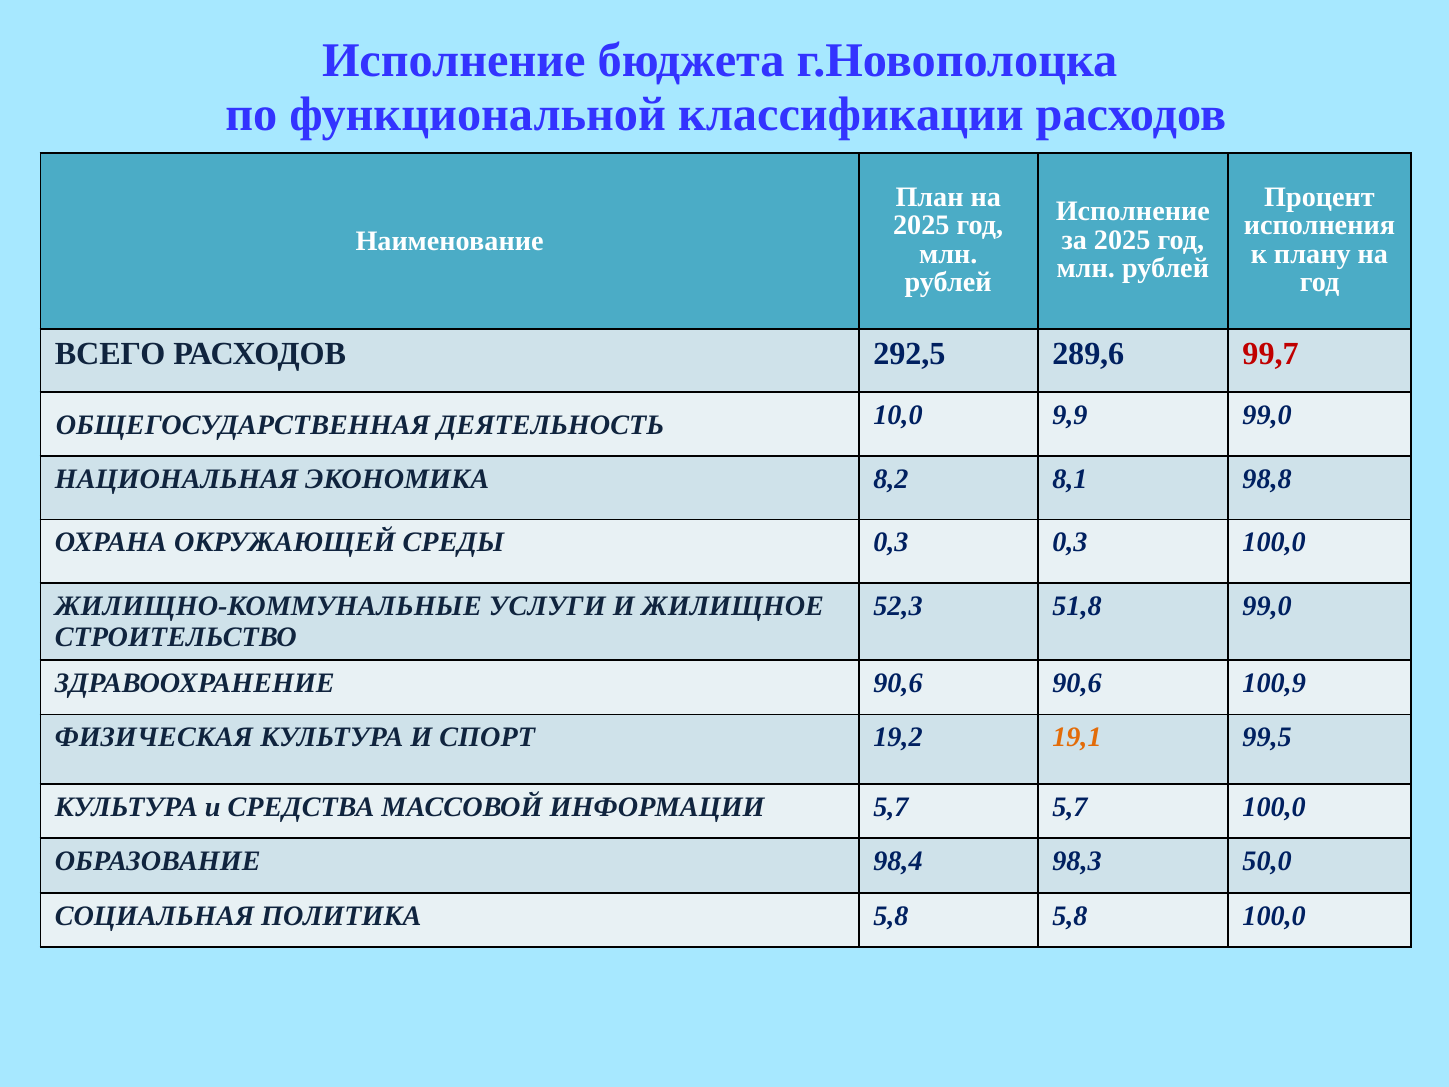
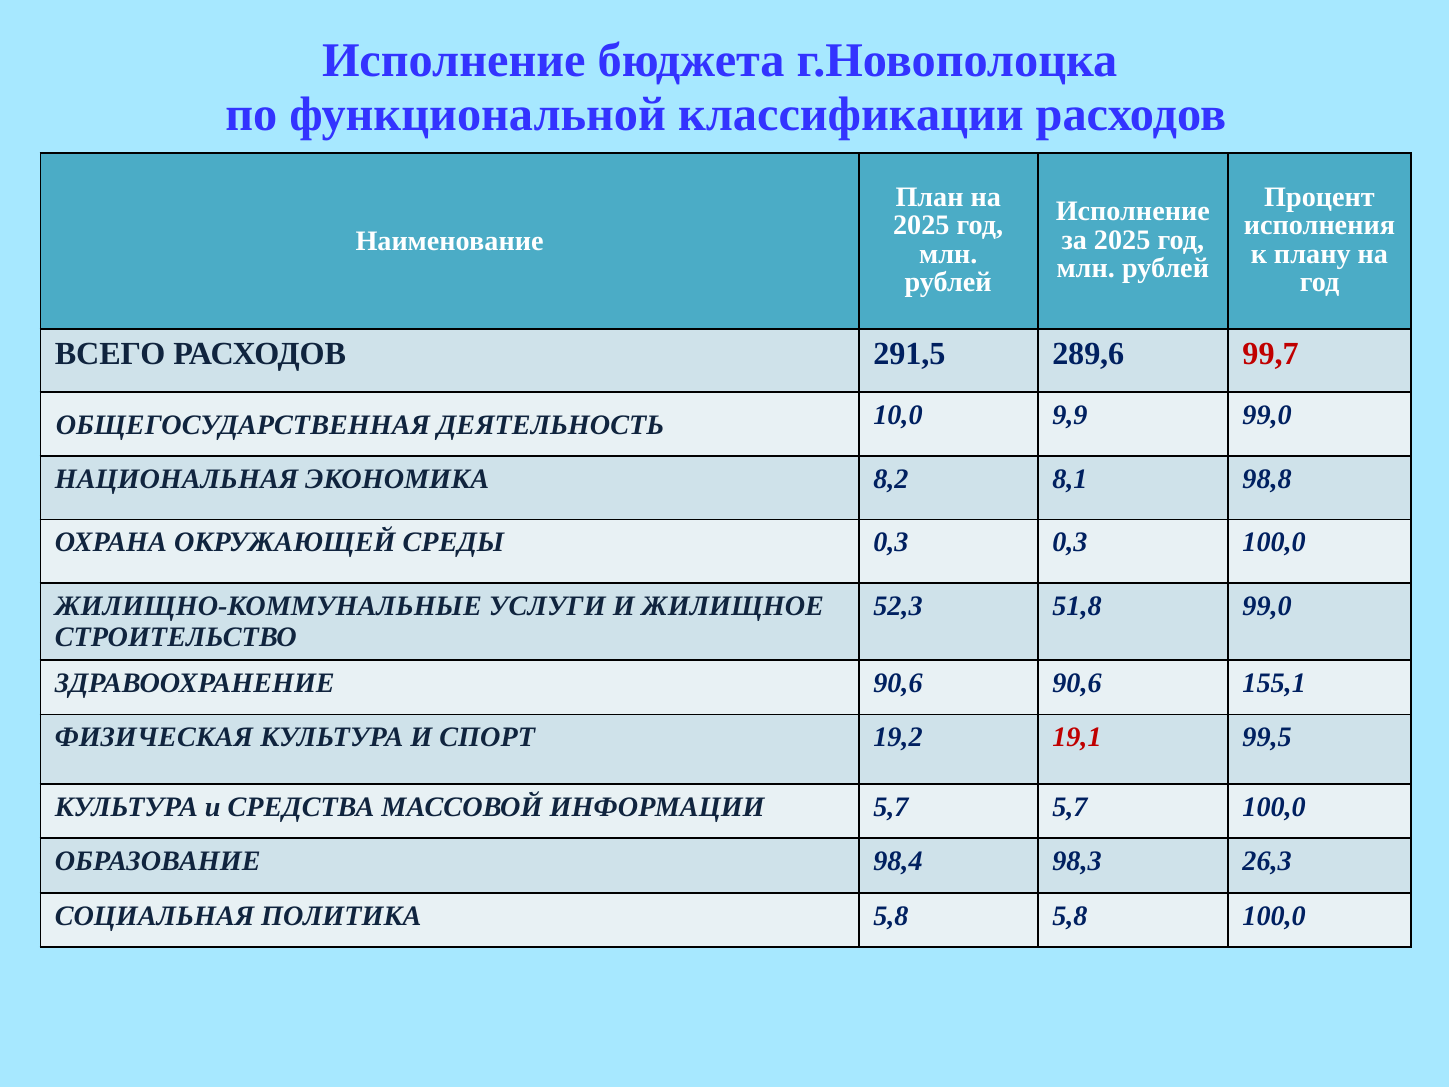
292,5: 292,5 -> 291,5
100,9: 100,9 -> 155,1
19,1 colour: orange -> red
50,0: 50,0 -> 26,3
